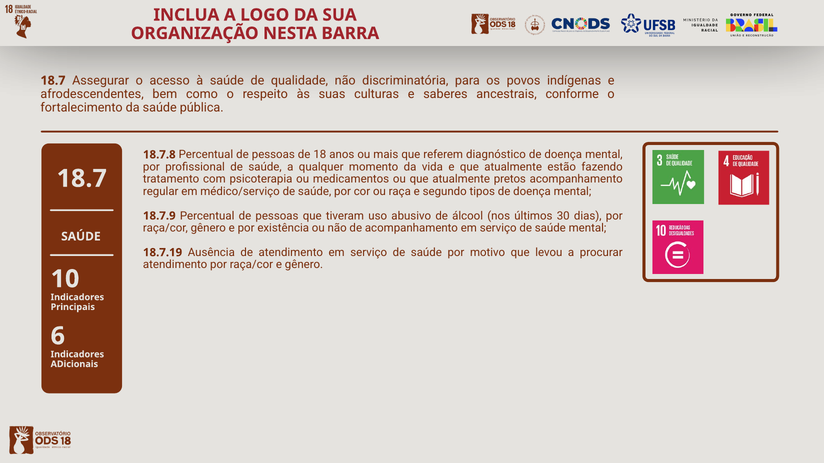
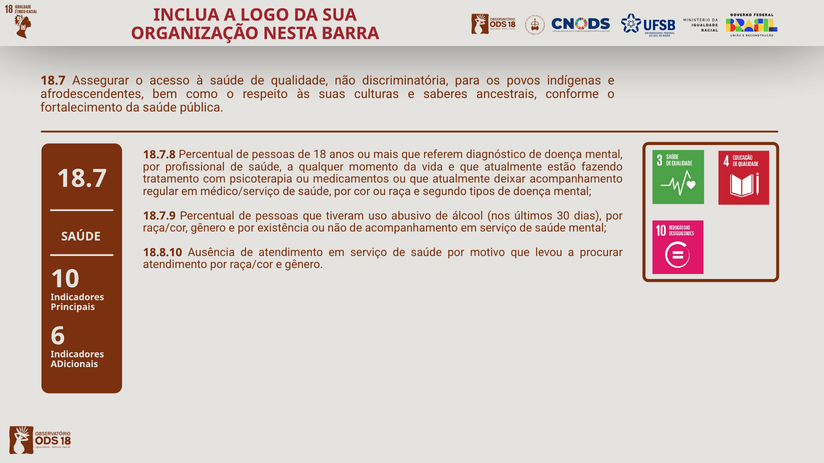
pretos: pretos -> deixar
18.7.19: 18.7.19 -> 18.8.10
